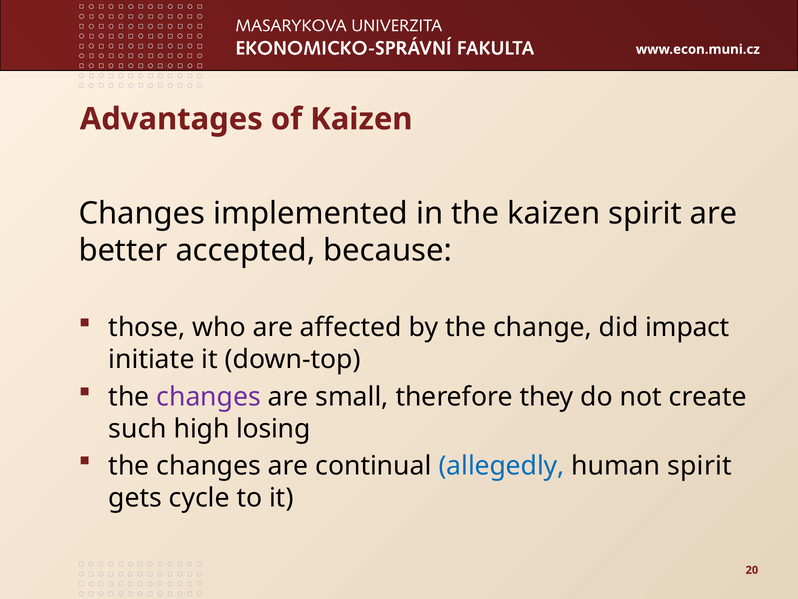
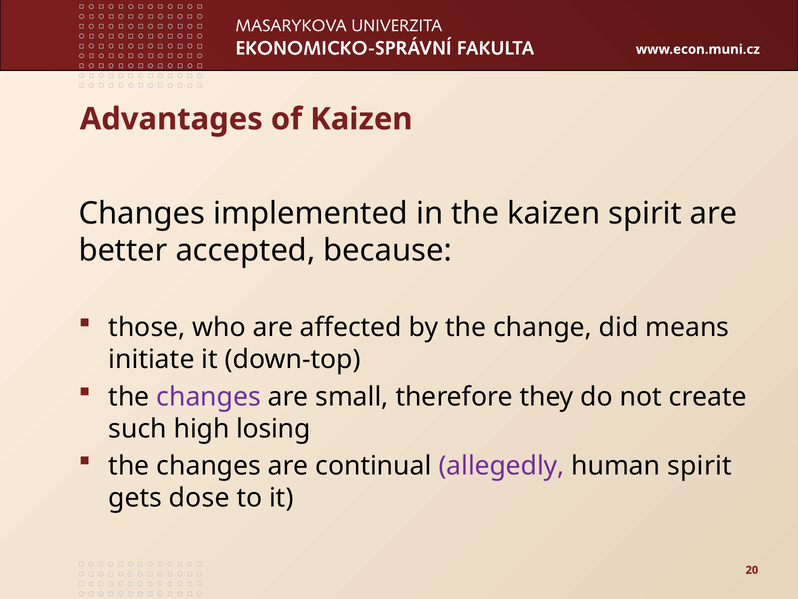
impact: impact -> means
allegedly colour: blue -> purple
cycle: cycle -> dose
